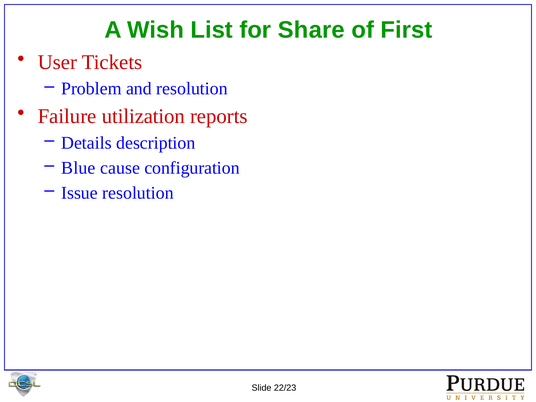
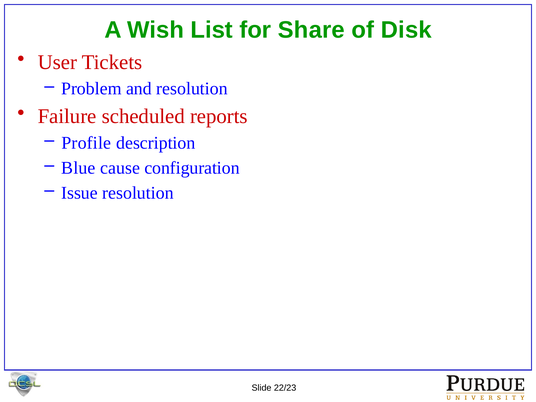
First: First -> Disk
utilization: utilization -> scheduled
Details: Details -> Profile
